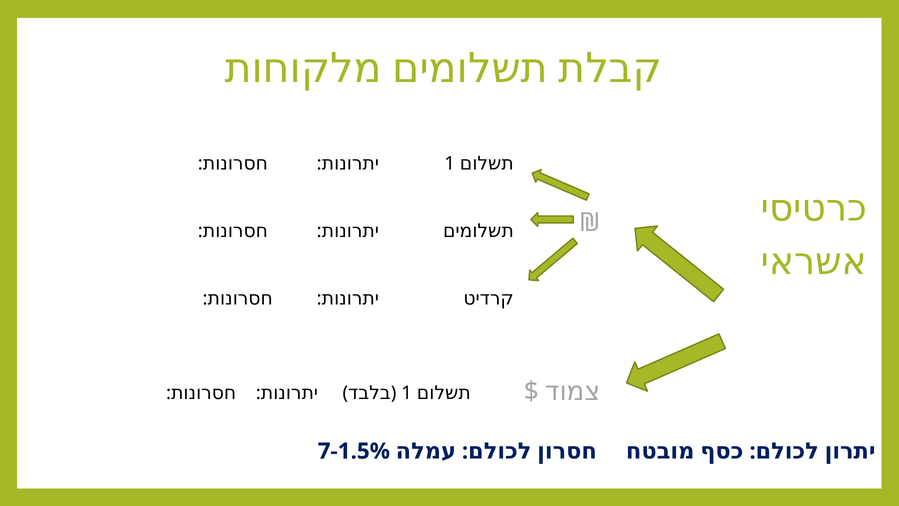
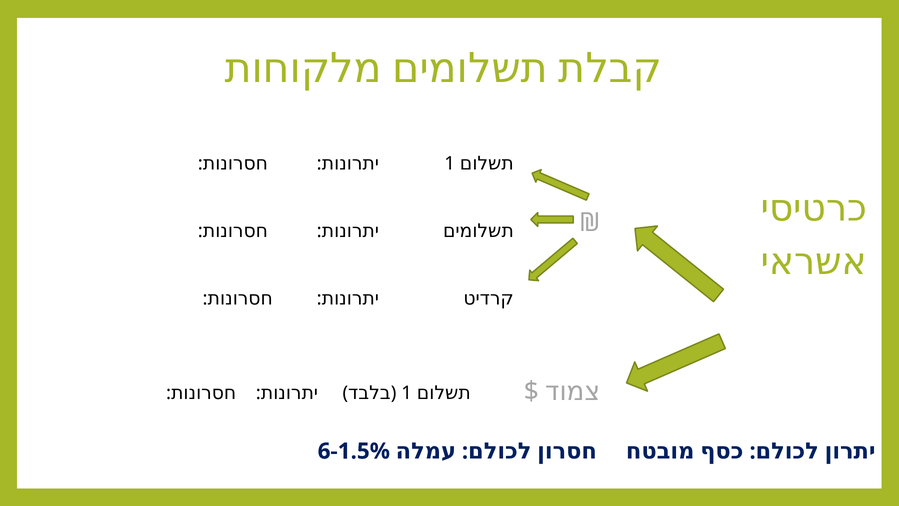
7-1.5%: 7-1.5% -> 6-1.5%
